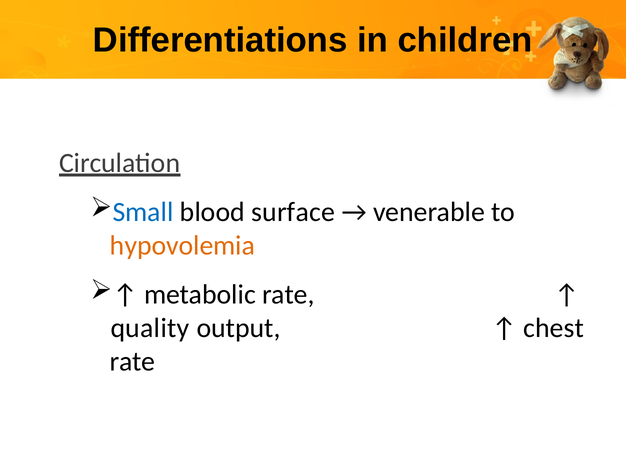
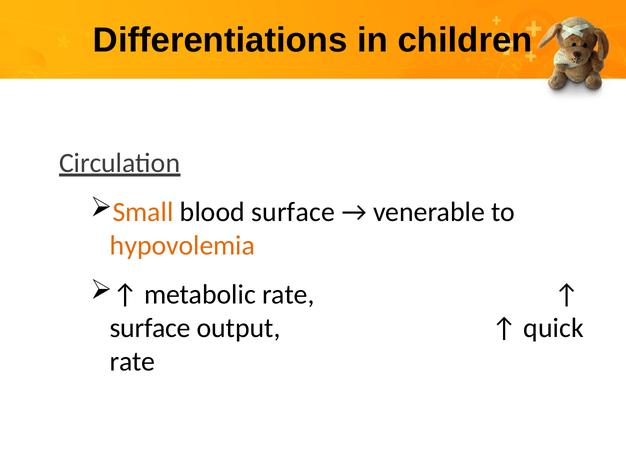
Small colour: blue -> orange
quality at (150, 328): quality -> surface
chest: chest -> quick
